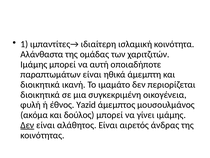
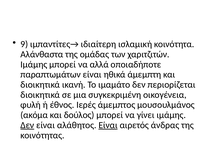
1: 1 -> 9
αυτή: αυτή -> αλλά
Yazid: Yazid -> Ιερές
Είναι at (108, 125) underline: none -> present
